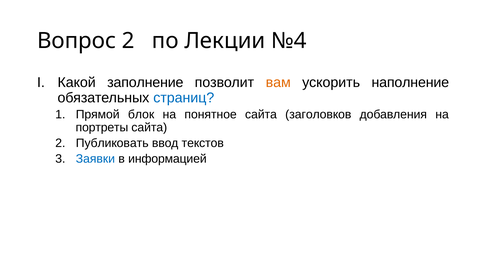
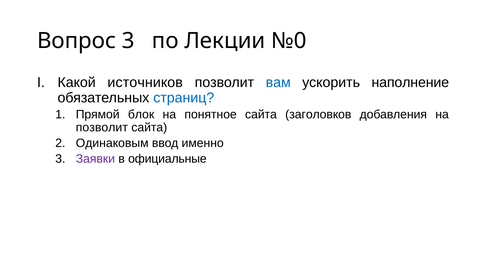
Вопрос 2: 2 -> 3
№4: №4 -> №0
заполнение: заполнение -> источников
вам colour: orange -> blue
портреты at (102, 127): портреты -> позволит
Публиковать: Публиковать -> Одинаковым
текстов: текстов -> именно
Заявки colour: blue -> purple
информацией: информацией -> официальные
